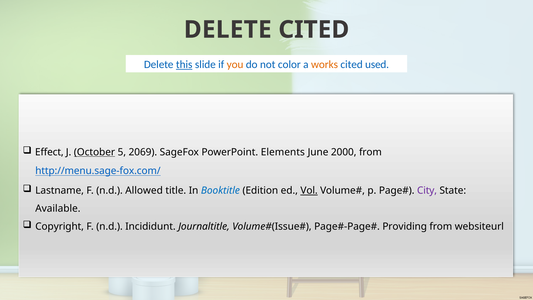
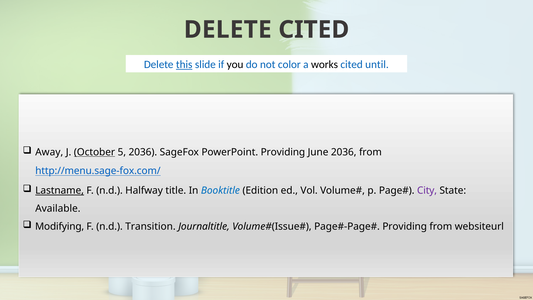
you colour: orange -> black
works colour: orange -> black
used: used -> until
Effect: Effect -> Away
5 2069: 2069 -> 2036
PowerPoint Elements: Elements -> Providing
June 2000: 2000 -> 2036
Lastname underline: none -> present
Allowed: Allowed -> Halfway
Vol underline: present -> none
Copyright: Copyright -> Modifying
Incididunt: Incididunt -> Transition
